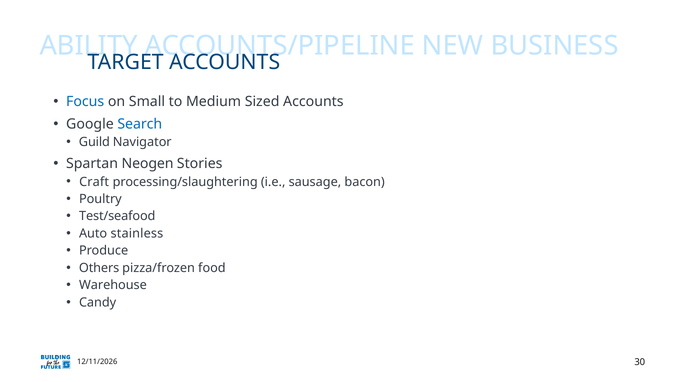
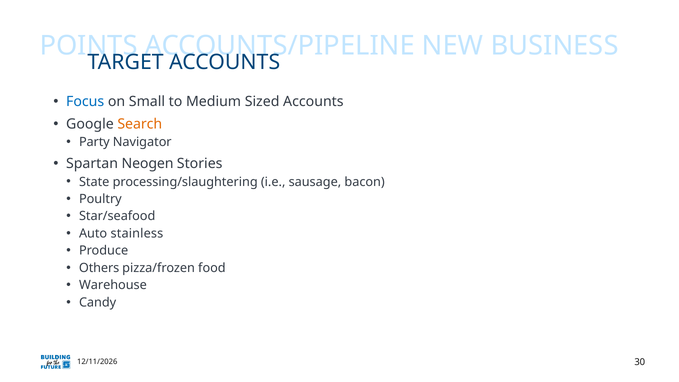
ABILITY: ABILITY -> POINTS
Search colour: blue -> orange
Guild: Guild -> Party
Craft: Craft -> State
Test/seafood: Test/seafood -> Star/seafood
